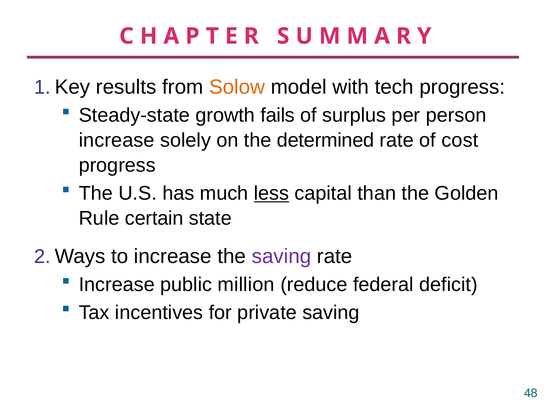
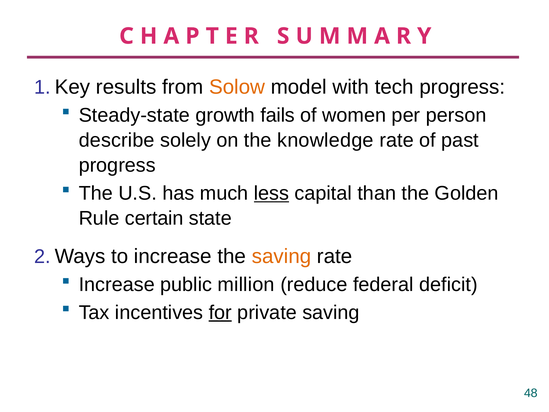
surplus: surplus -> women
increase at (117, 140): increase -> describe
determined: determined -> knowledge
cost: cost -> past
saving at (281, 256) colour: purple -> orange
for underline: none -> present
